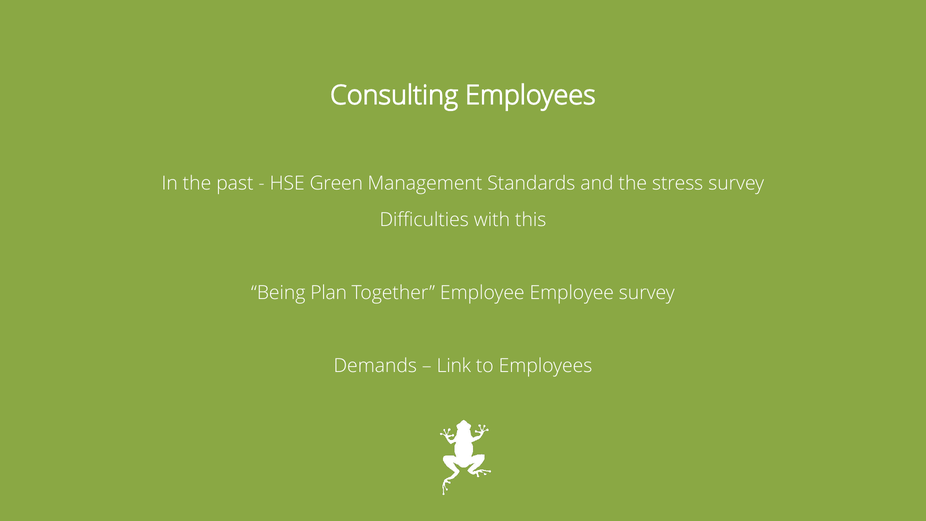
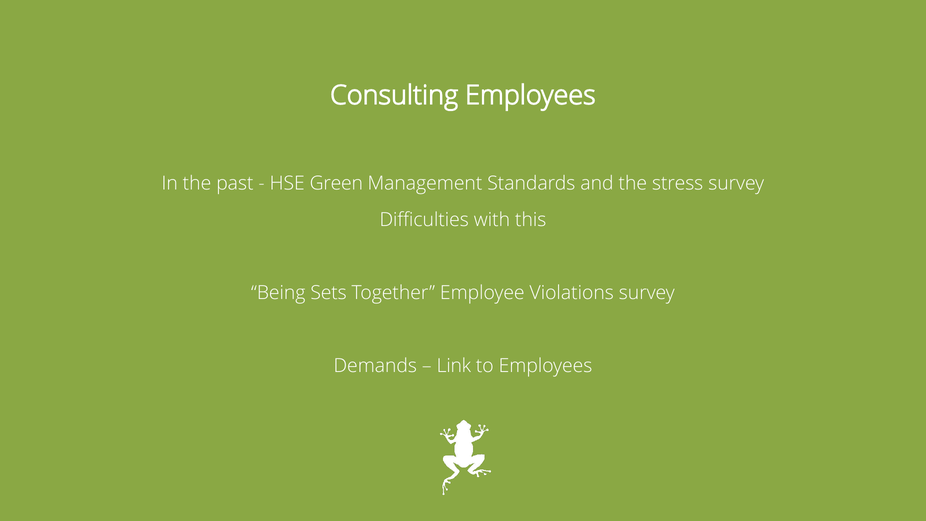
Plan: Plan -> Sets
Employee Employee: Employee -> Violations
